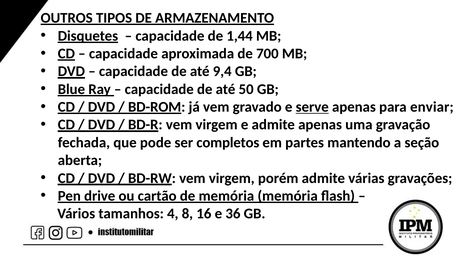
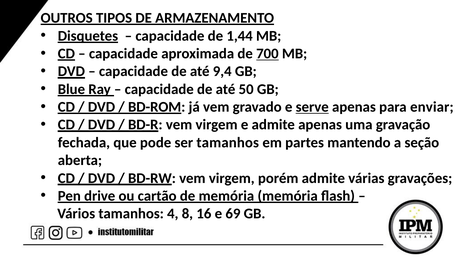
700 underline: none -> present
ser completos: completos -> tamanhos
36: 36 -> 69
